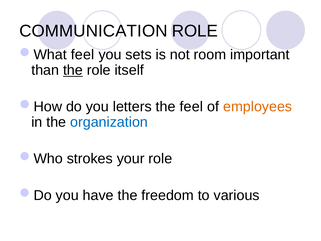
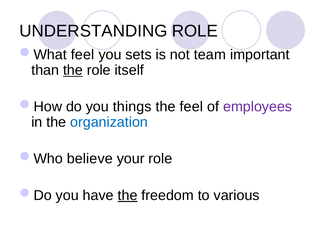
COMMUNICATION: COMMUNICATION -> UNDERSTANDING
room: room -> team
letters: letters -> things
employees colour: orange -> purple
strokes: strokes -> believe
the at (128, 195) underline: none -> present
